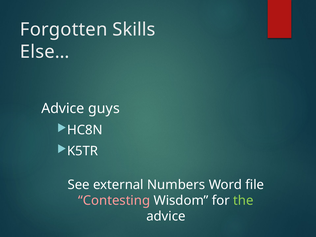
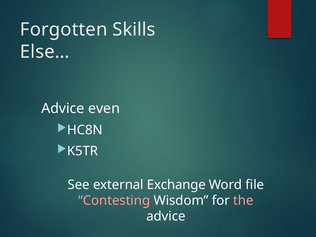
guys: guys -> even
Numbers: Numbers -> Exchange
the colour: light green -> pink
